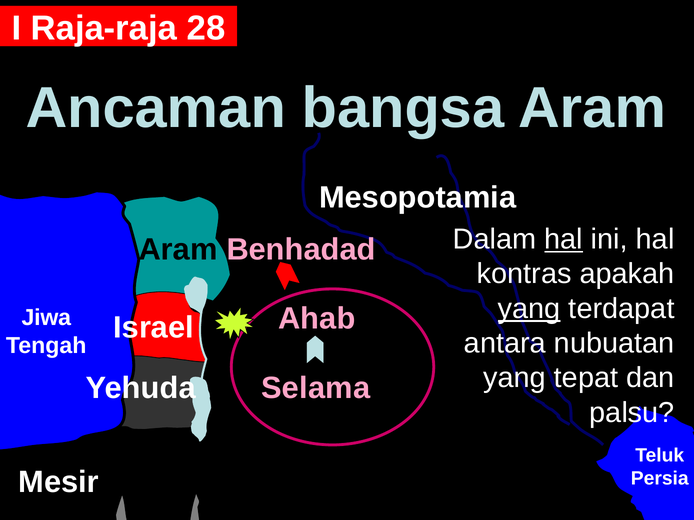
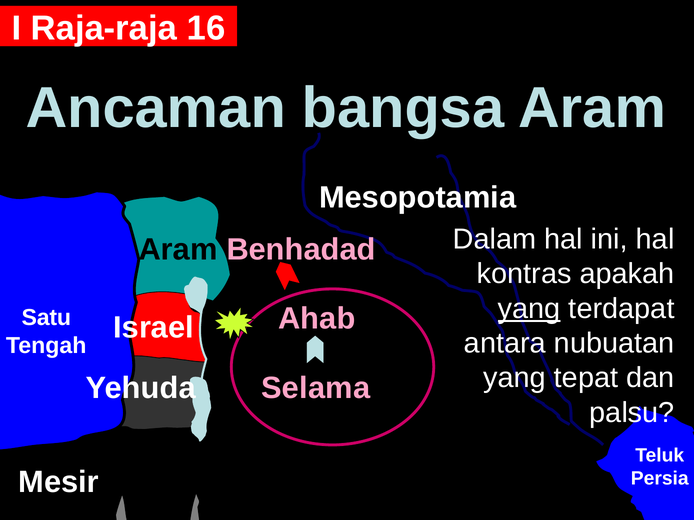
28: 28 -> 16
hal at (564, 240) underline: present -> none
Jiwa: Jiwa -> Satu
